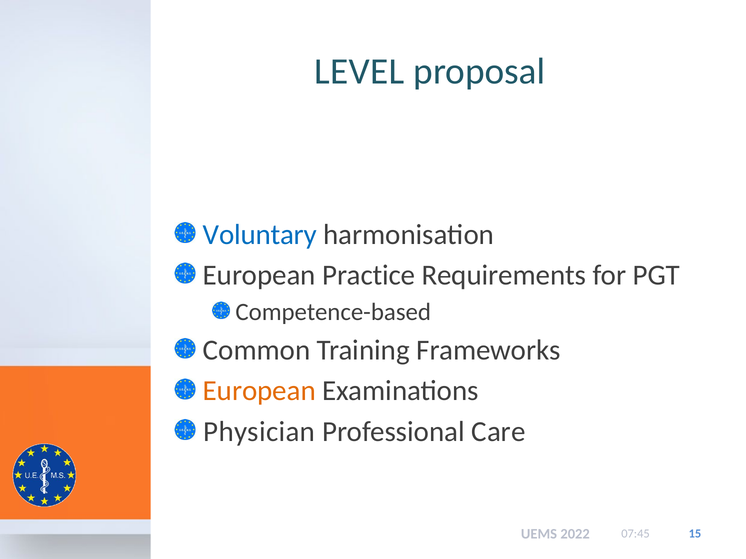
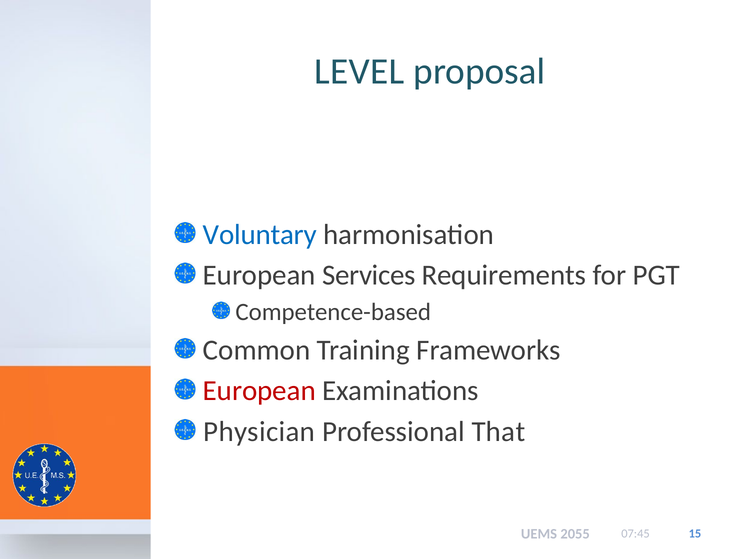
Practice: Practice -> Services
European at (259, 391) colour: orange -> red
Care: Care -> That
2022: 2022 -> 2055
